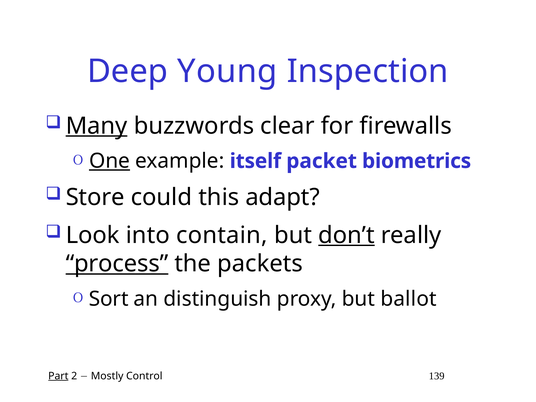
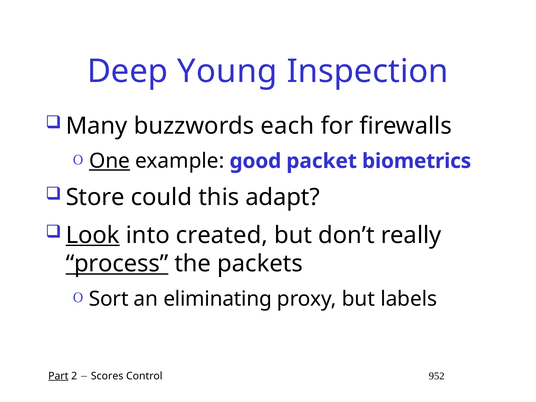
Many underline: present -> none
clear: clear -> each
itself: itself -> good
Look underline: none -> present
contain: contain -> created
don’t underline: present -> none
distinguish: distinguish -> eliminating
ballot: ballot -> labels
Mostly: Mostly -> Scores
139: 139 -> 952
